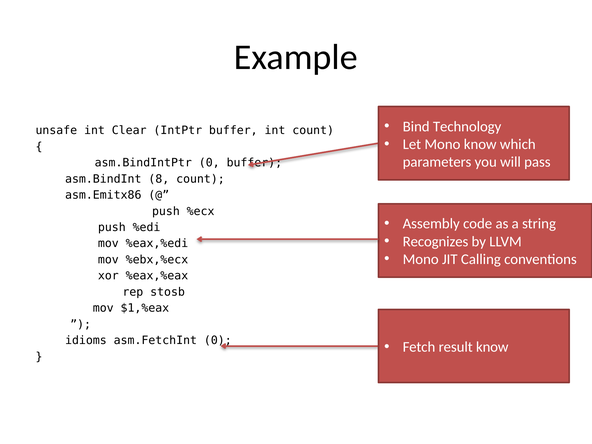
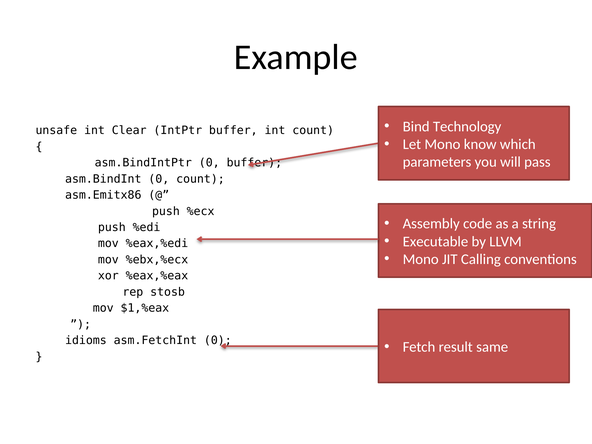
asm.BindInt 8: 8 -> 0
Recognizes: Recognizes -> Executable
result know: know -> same
